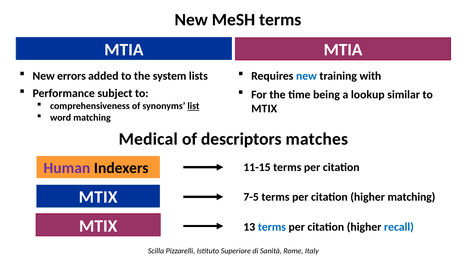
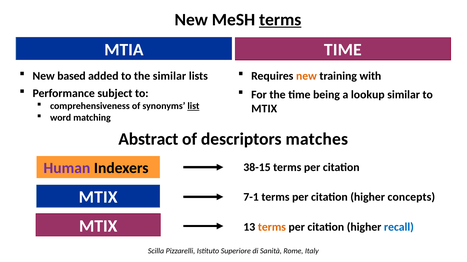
terms at (280, 20) underline: none -> present
MTIA MTIA: MTIA -> TIME
errors: errors -> based
the system: system -> similar
new at (306, 76) colour: blue -> orange
Medical: Medical -> Abstract
11-15: 11-15 -> 38-15
7-5: 7-5 -> 7-1
higher matching: matching -> concepts
terms at (272, 228) colour: blue -> orange
